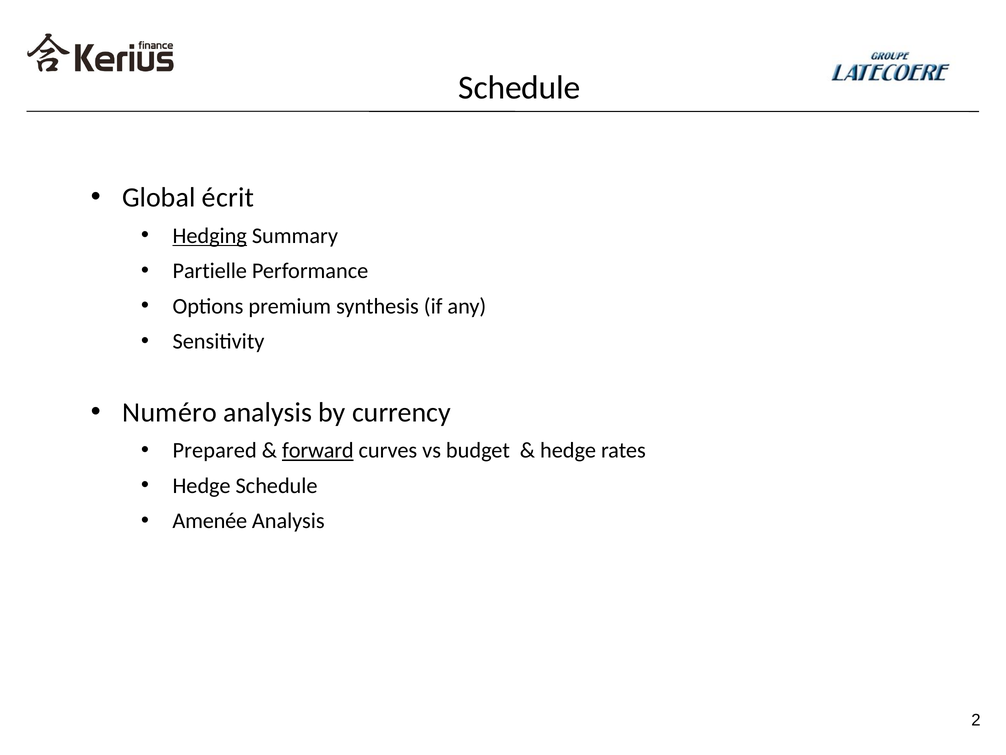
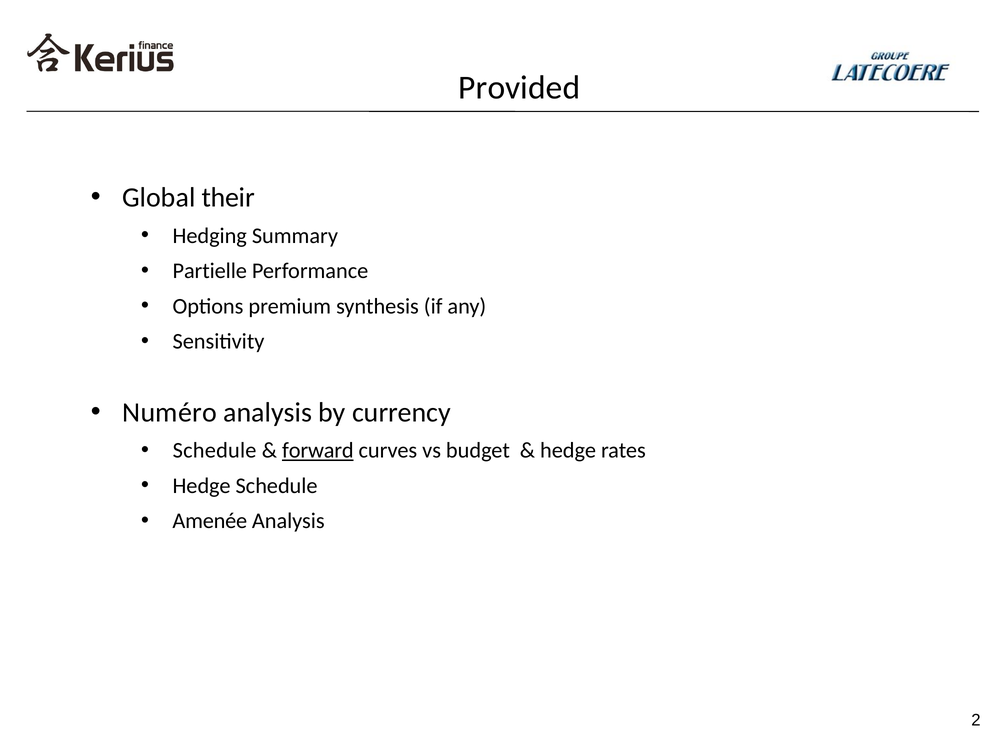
Schedule at (519, 88): Schedule -> Provided
écrit: écrit -> their
Hedging underline: present -> none
Prepared at (215, 450): Prepared -> Schedule
